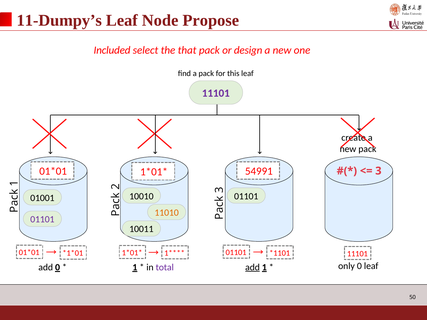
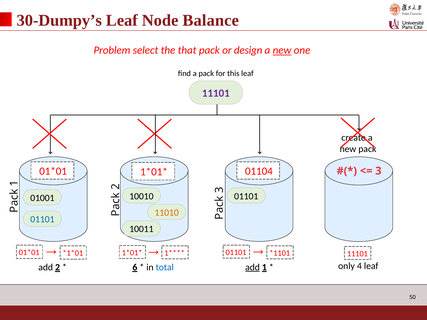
11-Dumpy’s: 11-Dumpy’s -> 30-Dumpy’s
Propose: Propose -> Balance
Included: Included -> Problem
new at (282, 50) underline: none -> present
54991: 54991 -> 01104
01101 at (42, 220) colour: purple -> blue
only 0: 0 -> 4
add 0: 0 -> 2
1 at (135, 267): 1 -> 6
total colour: purple -> blue
